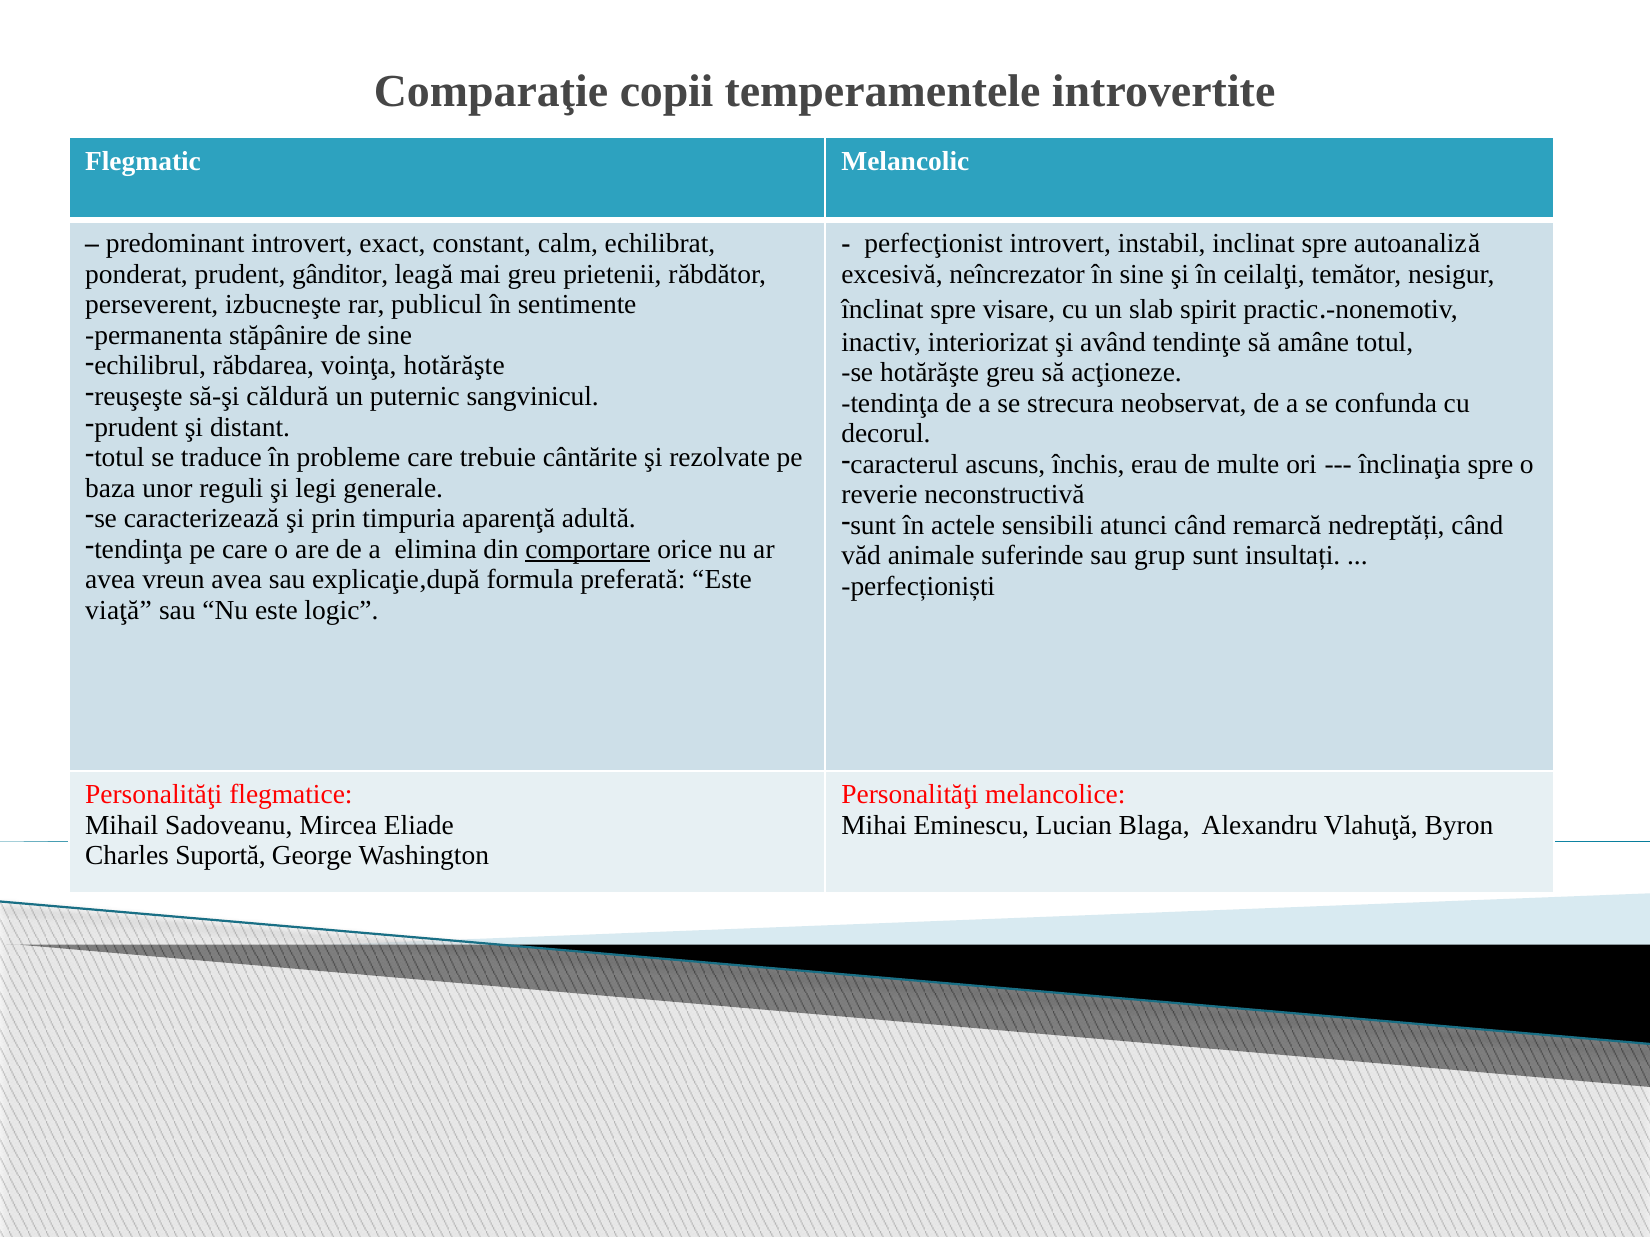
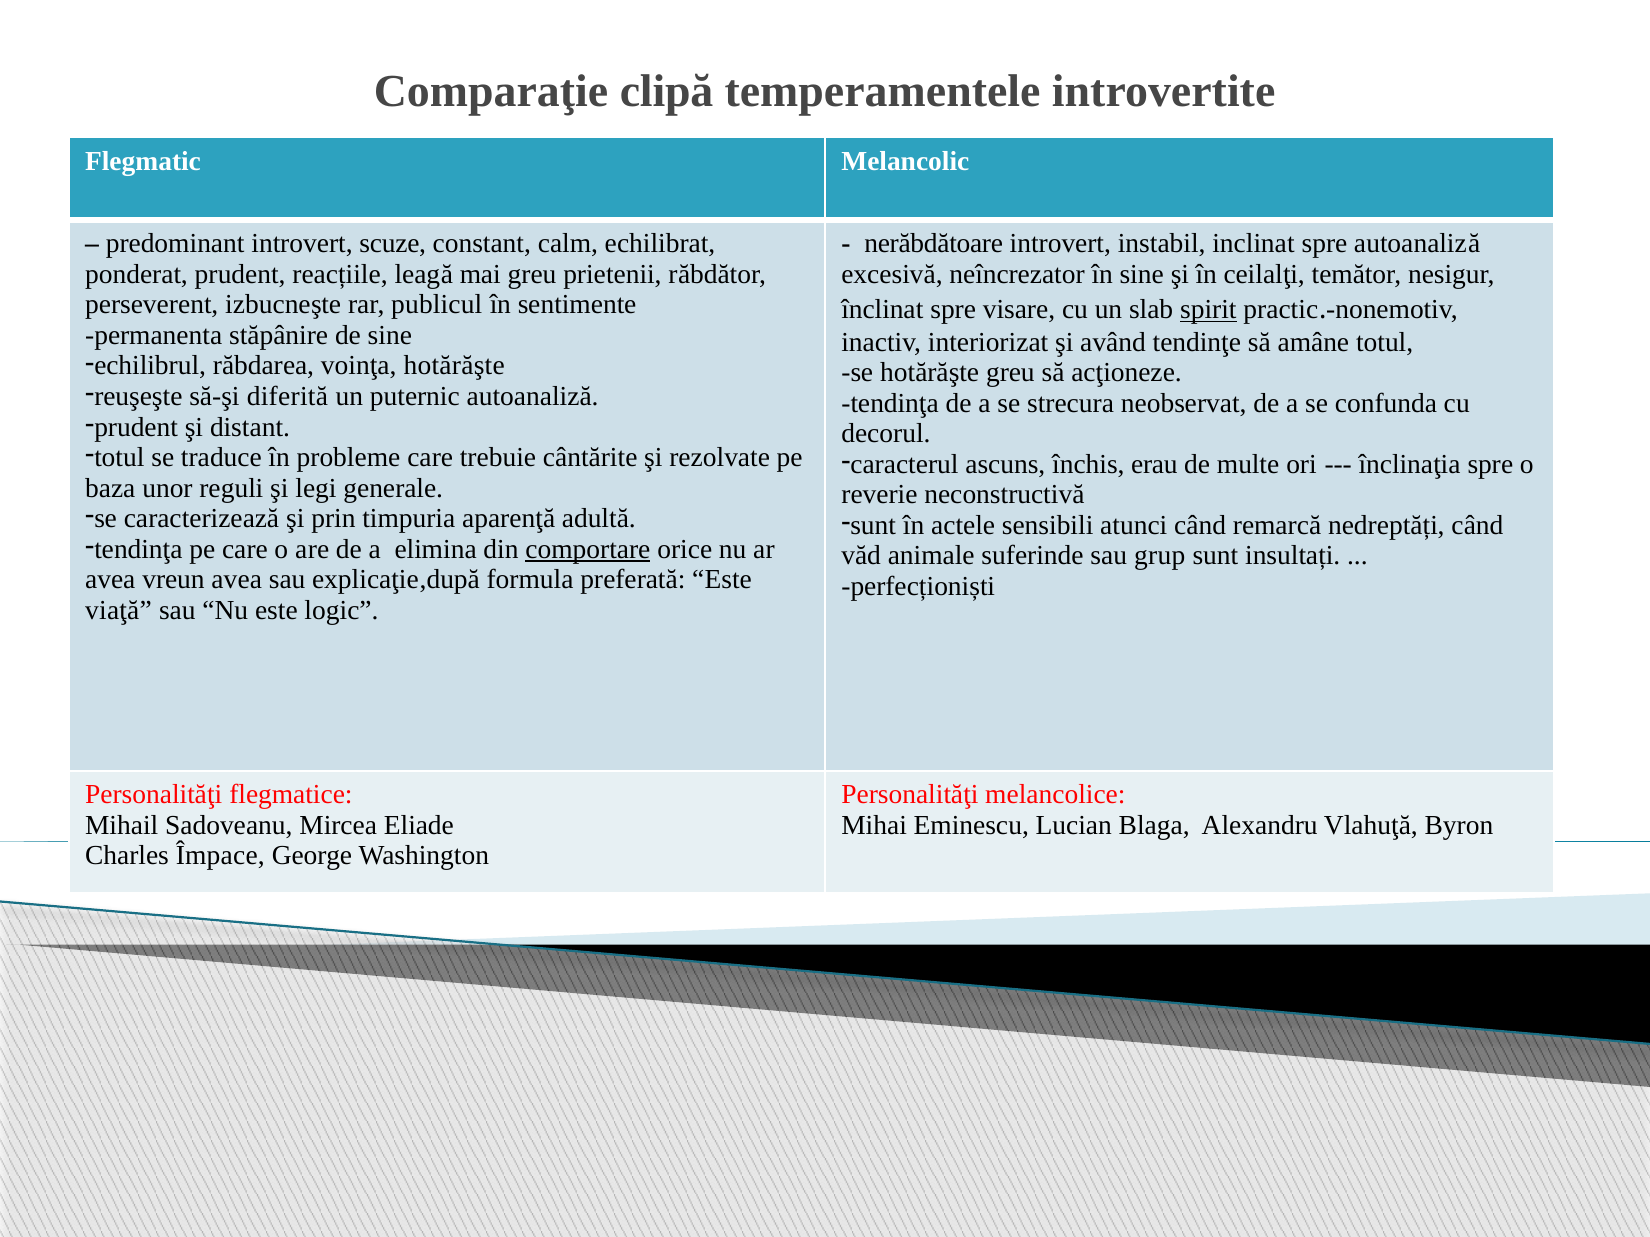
copii: copii -> clipă
exact: exact -> scuze
perfecţionist: perfecţionist -> nerăbdătoare
gânditor: gânditor -> reacțiile
spirit underline: none -> present
căldură: căldură -> diferită
puternic sangvinicul: sangvinicul -> autoanaliză
Suportă: Suportă -> Împace
